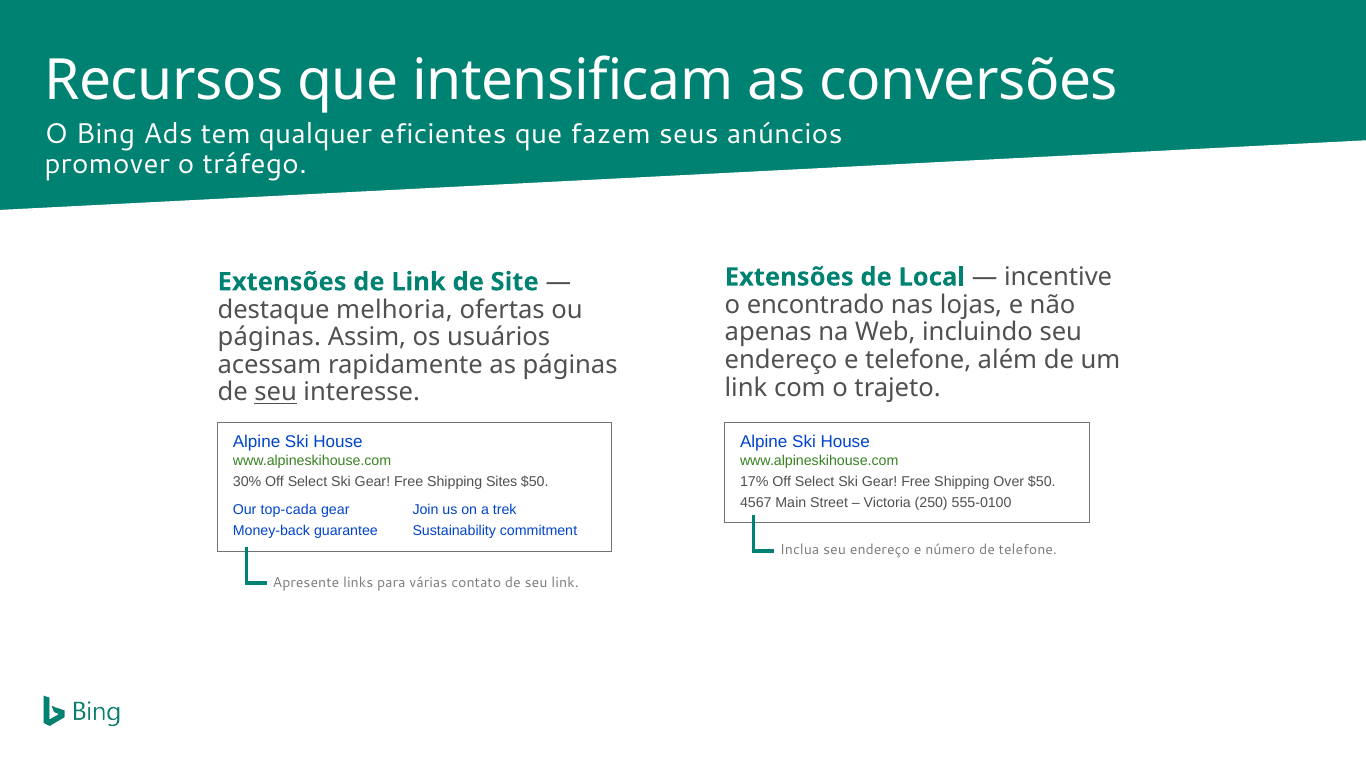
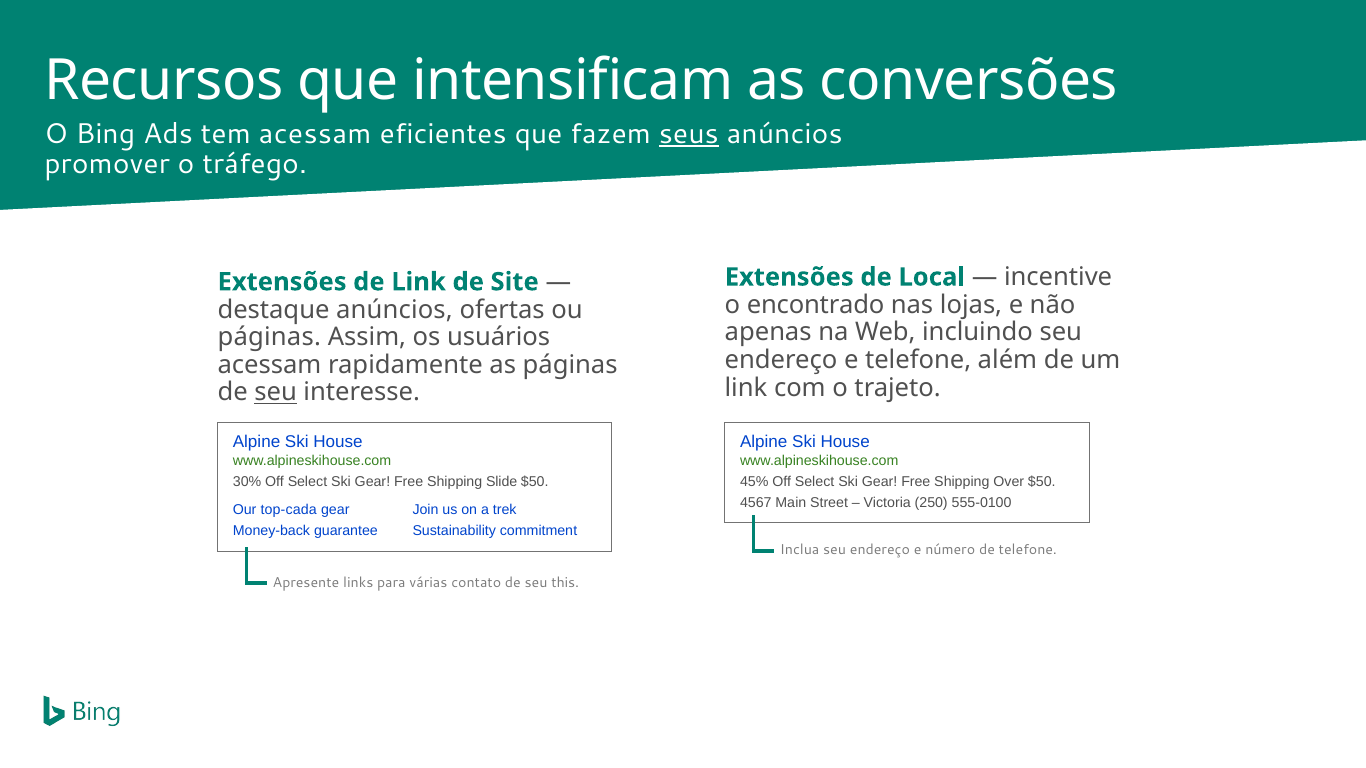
tem qualquer: qualquer -> acessam
seus underline: none -> present
destaque melhoria: melhoria -> anúncios
Sites: Sites -> Slide
17%: 17% -> 45%
seu link: link -> this
